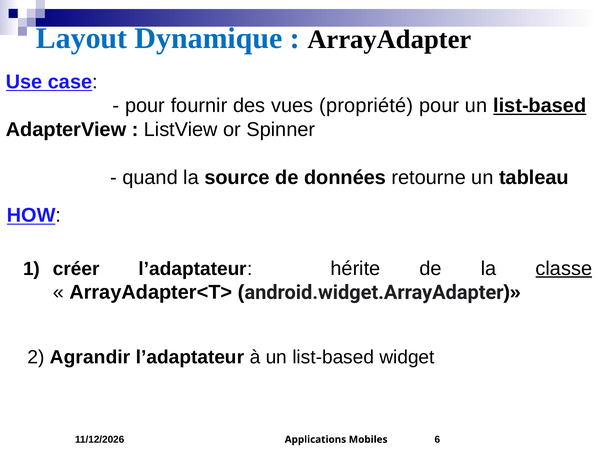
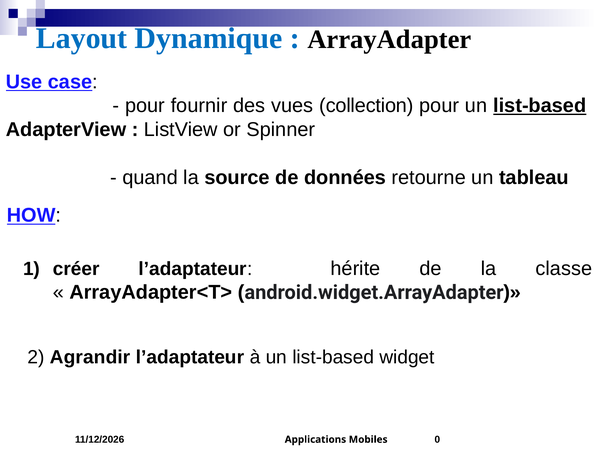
propriété: propriété -> collection
classe underline: present -> none
6: 6 -> 0
